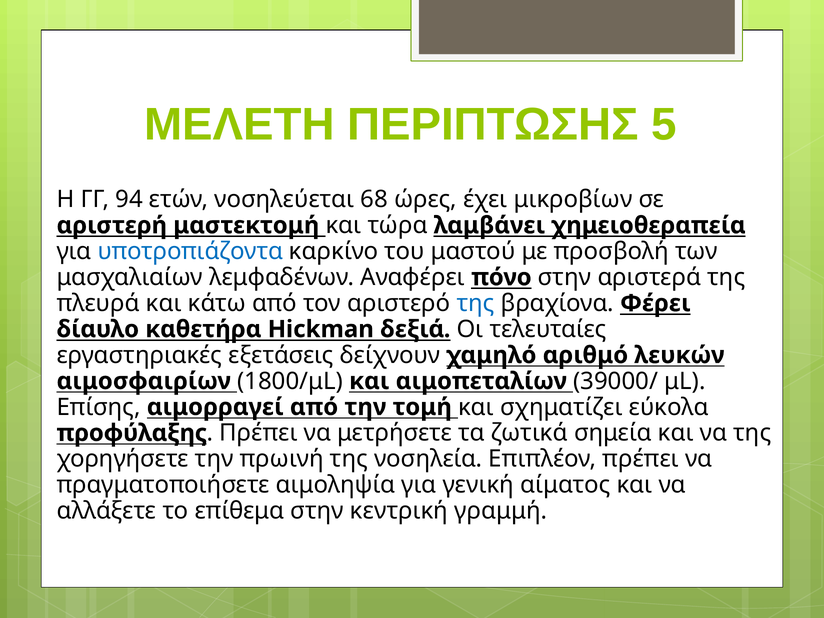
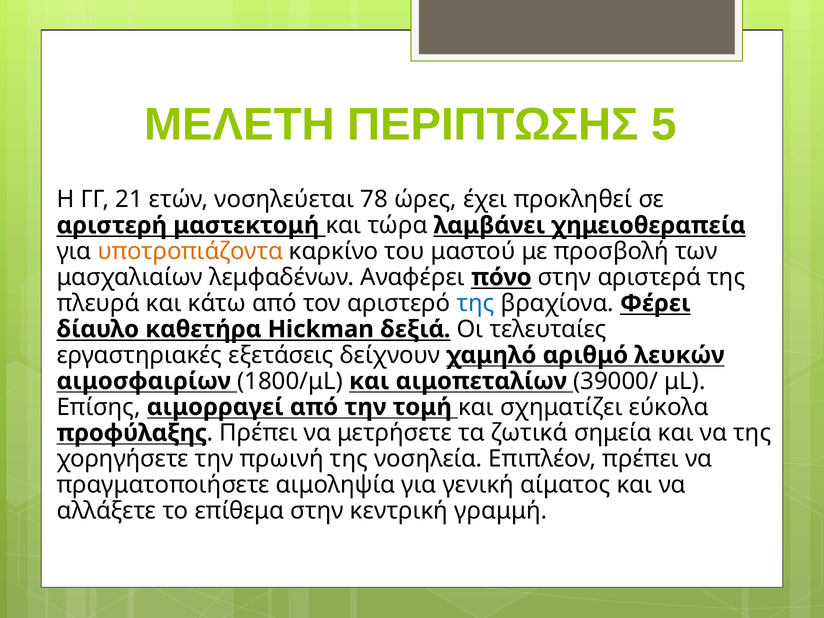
94: 94 -> 21
68: 68 -> 78
μικροβίων: μικροβίων -> προκληθεί
υποτροπιάζοντα colour: blue -> orange
